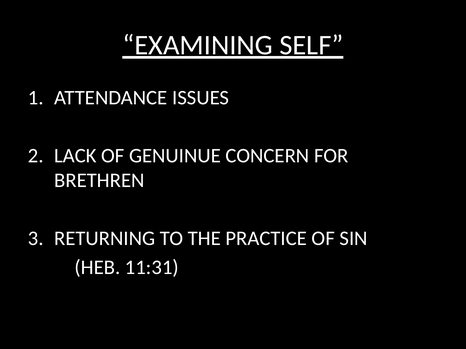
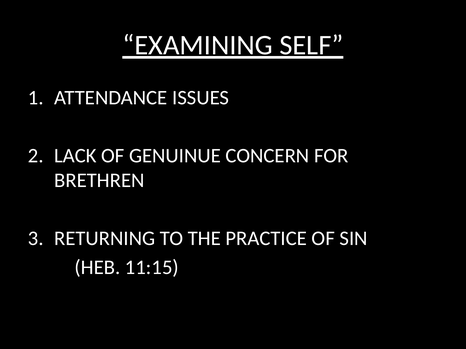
11:31: 11:31 -> 11:15
